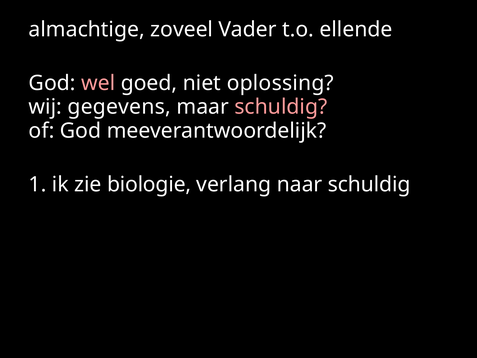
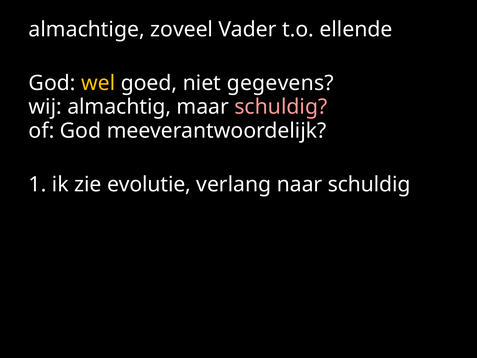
wel colour: pink -> yellow
oplossing: oplossing -> gegevens
gegevens: gegevens -> almachtig
biologie: biologie -> evolutie
